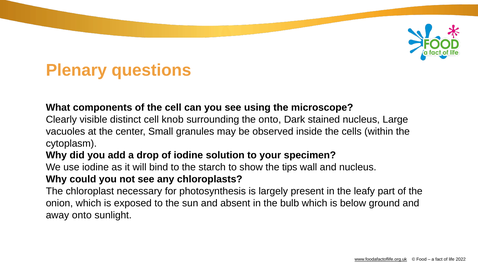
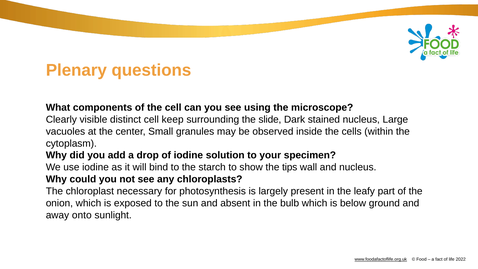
knob: knob -> keep
the onto: onto -> slide
